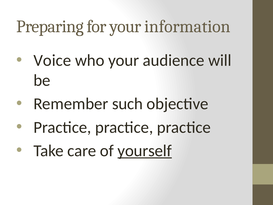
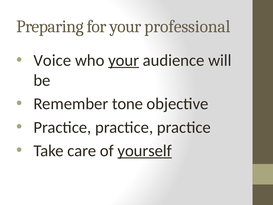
information: information -> professional
your at (124, 60) underline: none -> present
such: such -> tone
